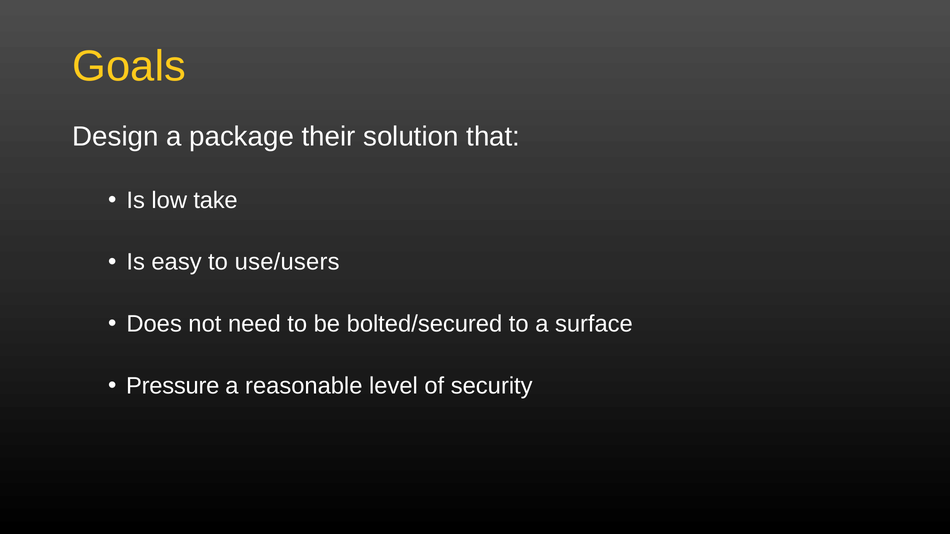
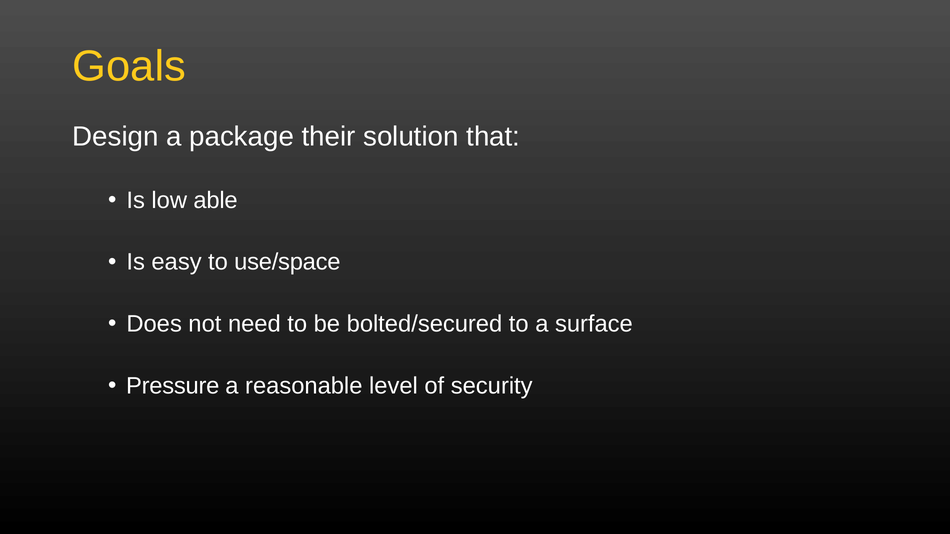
take: take -> able
use/users: use/users -> use/space
